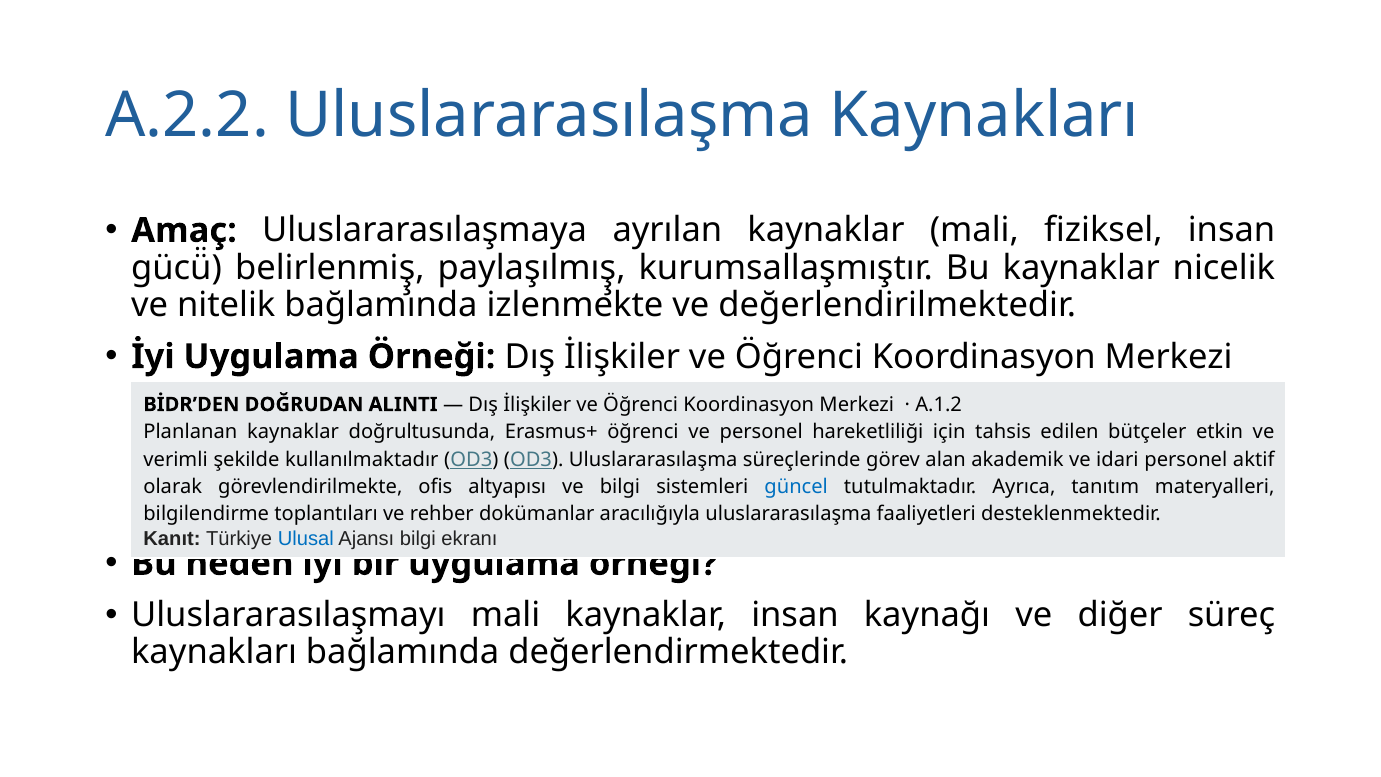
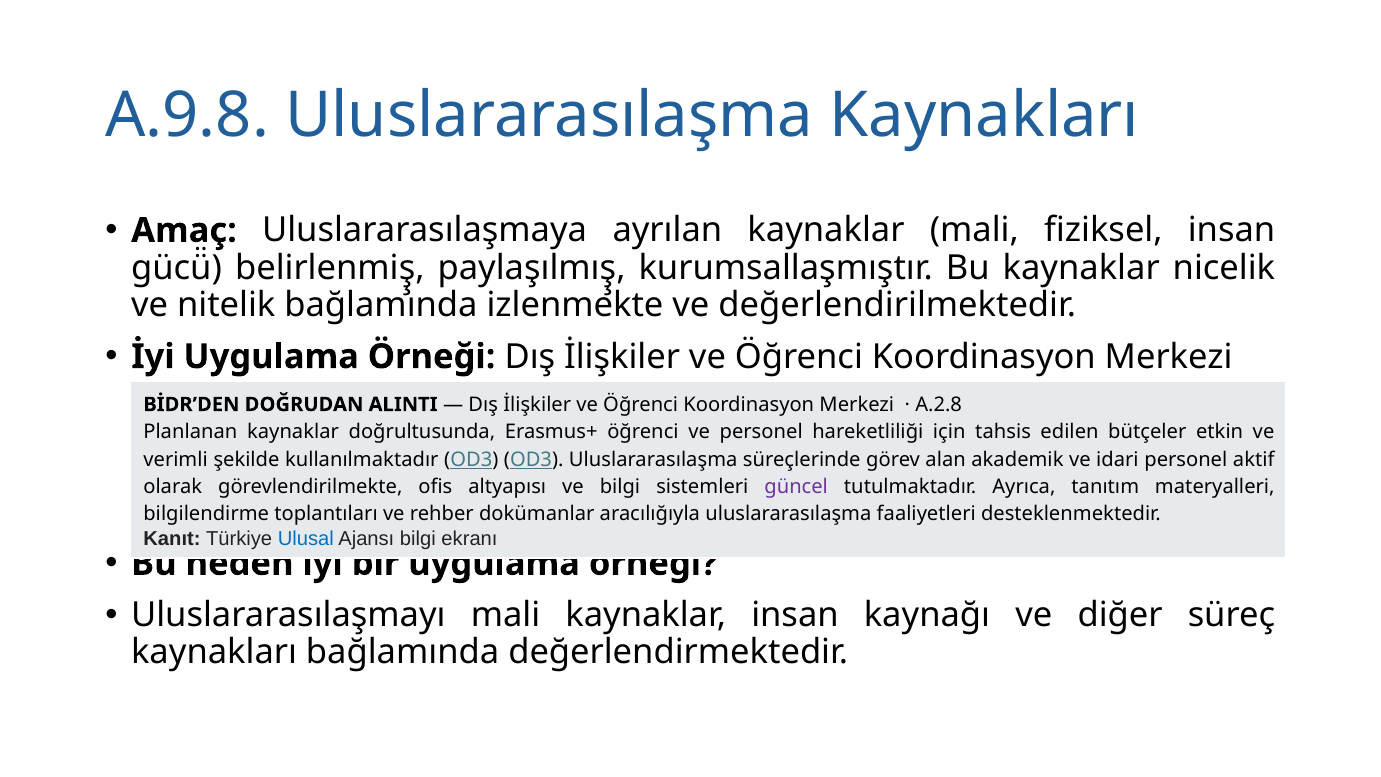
A.2.2: A.2.2 -> A.9.8
A.1.2: A.1.2 -> A.2.8
güncel colour: blue -> purple
